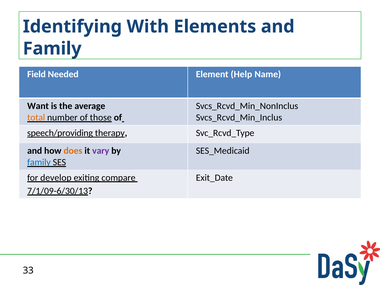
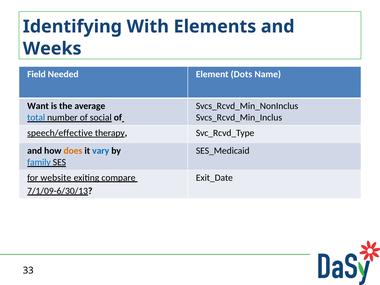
Family at (52, 49): Family -> Weeks
Help: Help -> Dots
total colour: orange -> blue
those: those -> social
speech/providing: speech/providing -> speech/effective
vary colour: purple -> blue
develop: develop -> website
